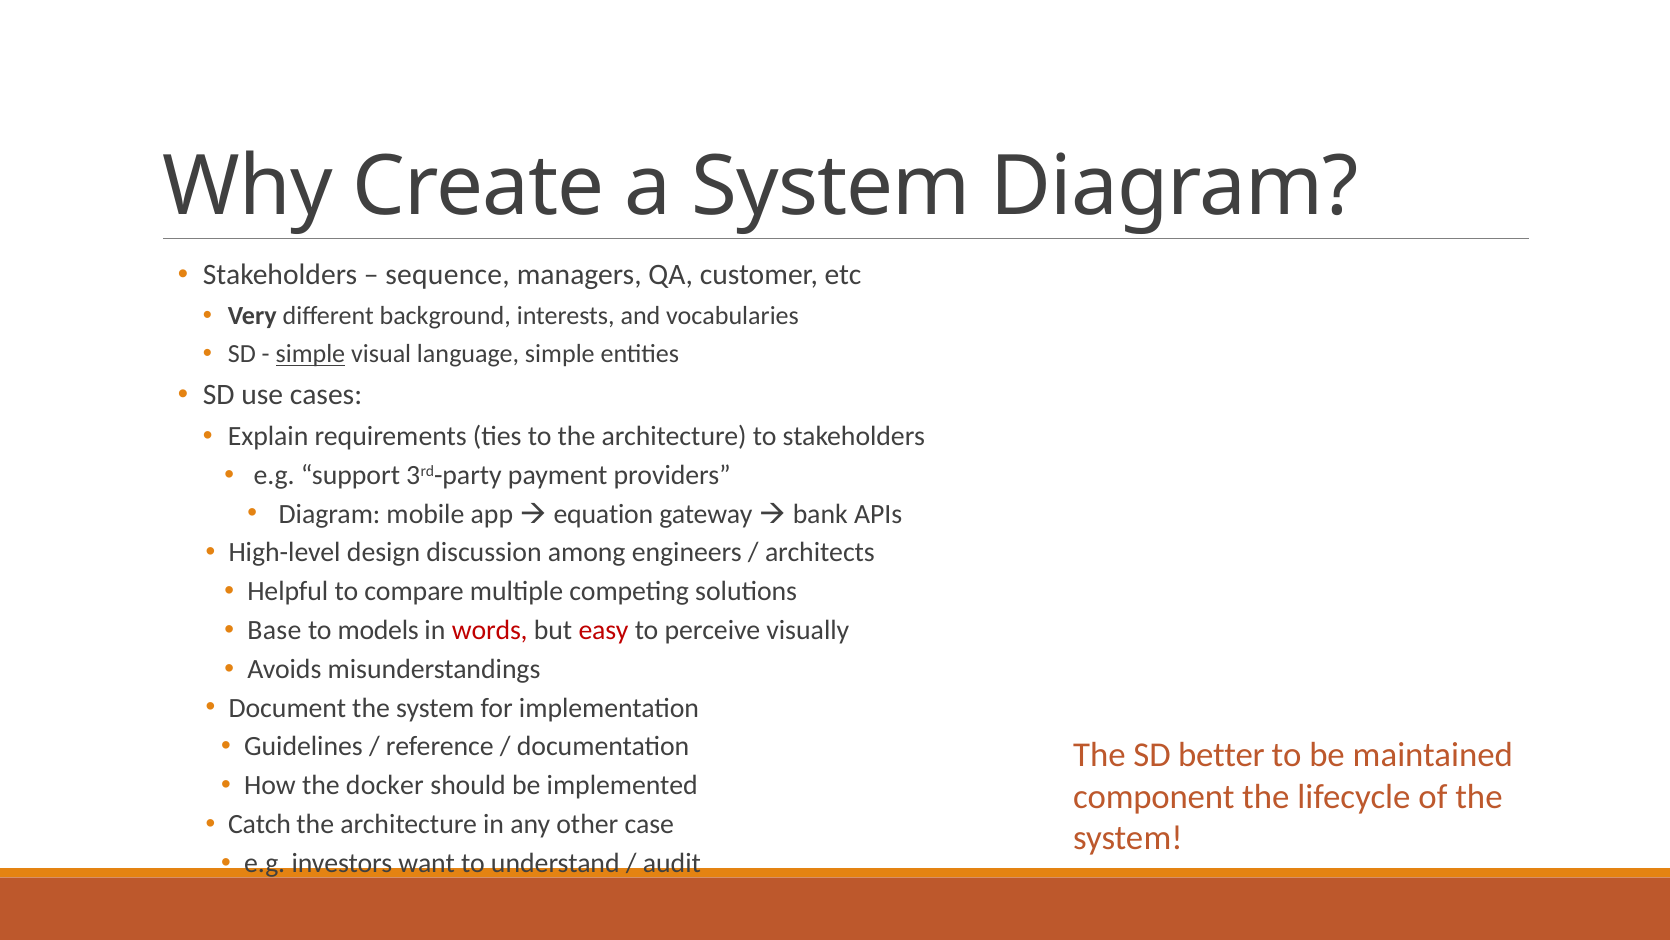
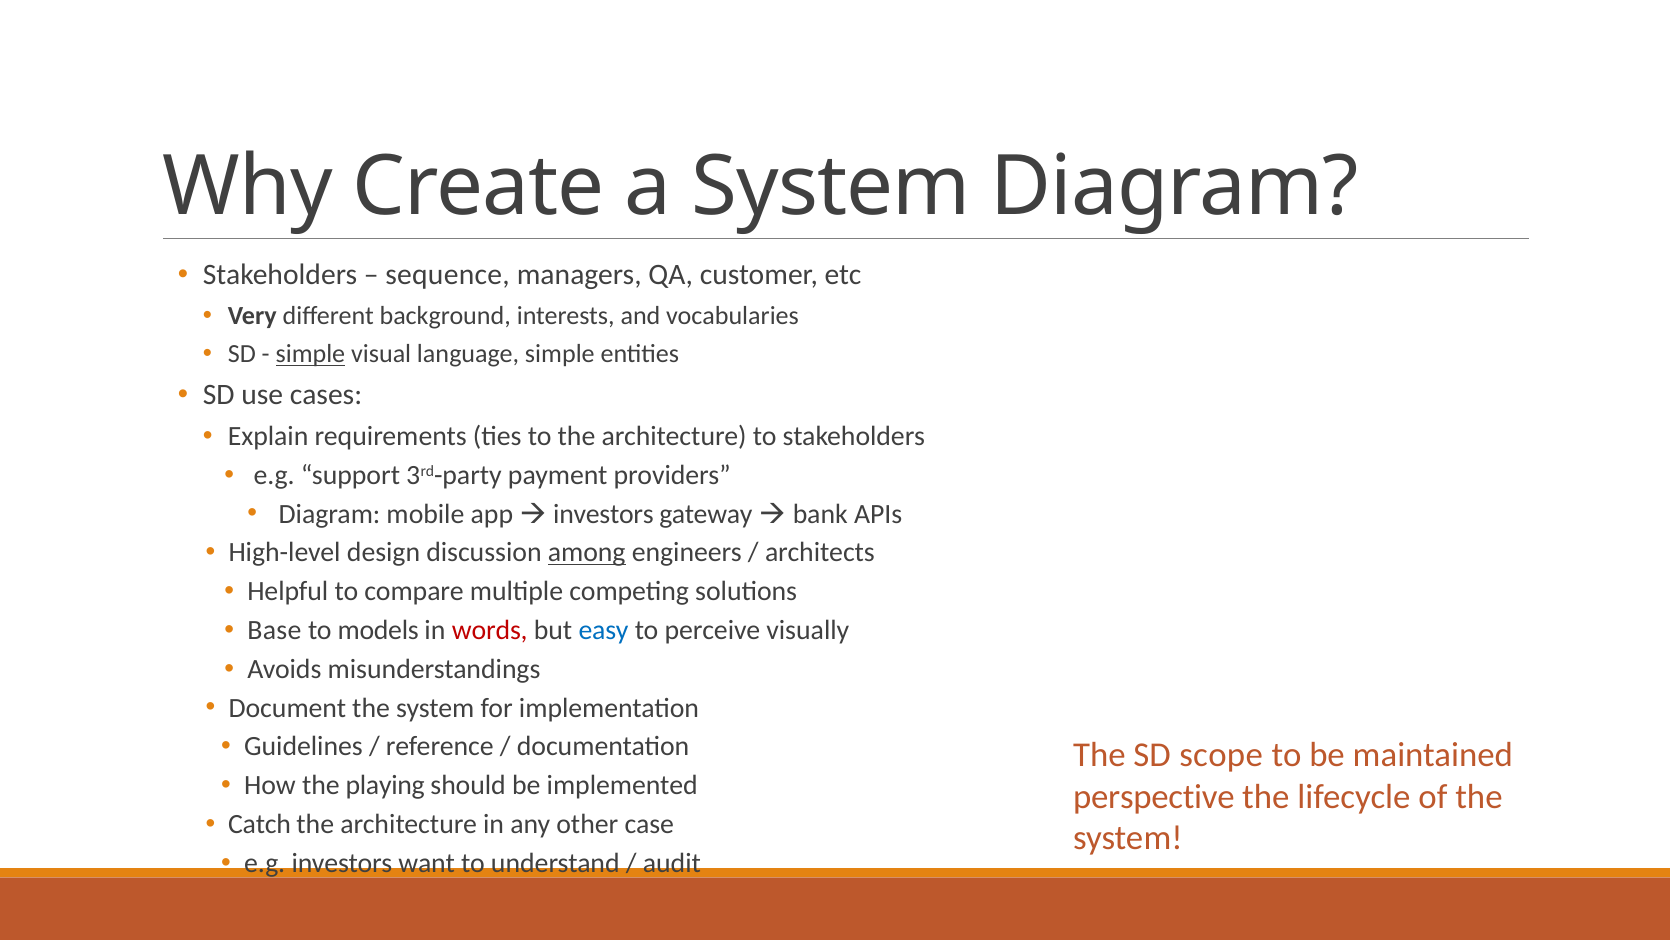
equation at (603, 514): equation -> investors
among underline: none -> present
easy colour: red -> blue
better: better -> scope
docker: docker -> playing
component: component -> perspective
